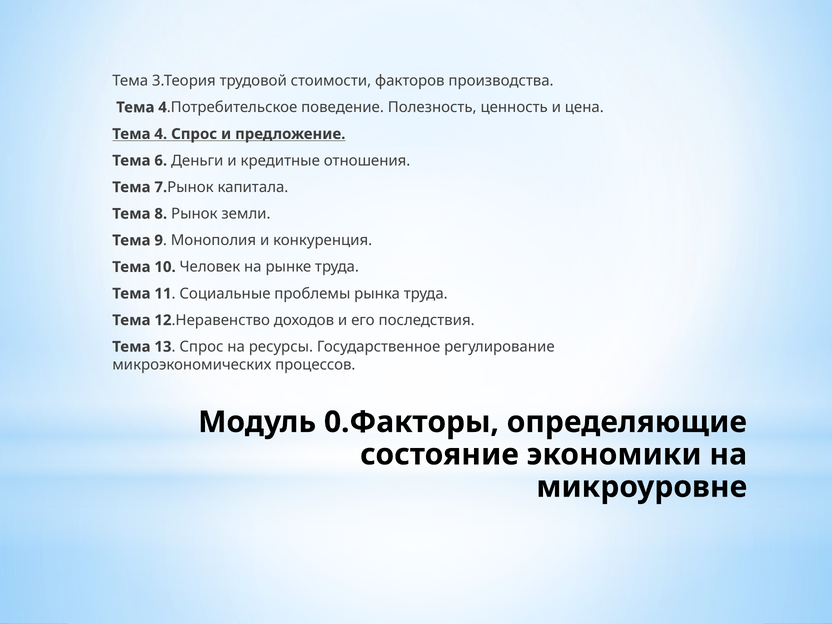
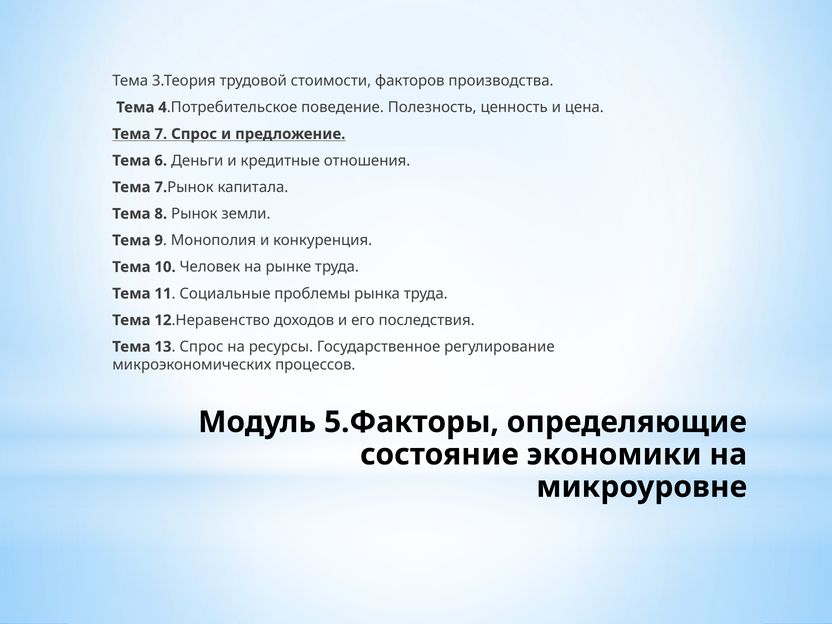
4: 4 -> 7
0.Факторы: 0.Факторы -> 5.Факторы
